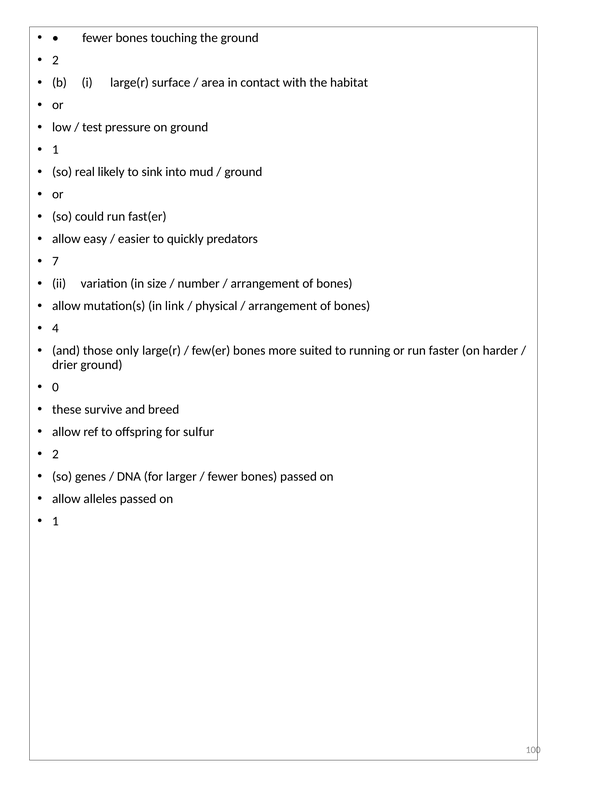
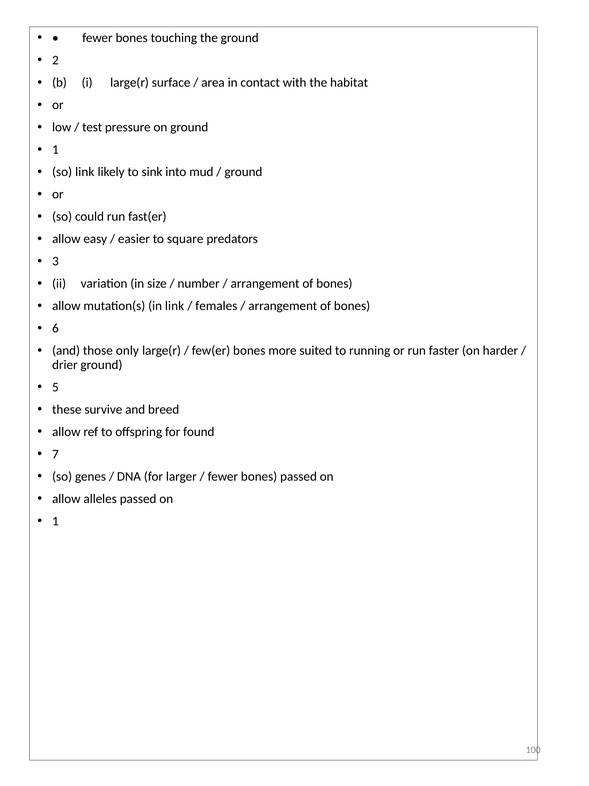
so real: real -> link
quickly: quickly -> square
7: 7 -> 3
physical: physical -> females
4: 4 -> 6
0: 0 -> 5
sulfur: sulfur -> found
2 at (55, 454): 2 -> 7
